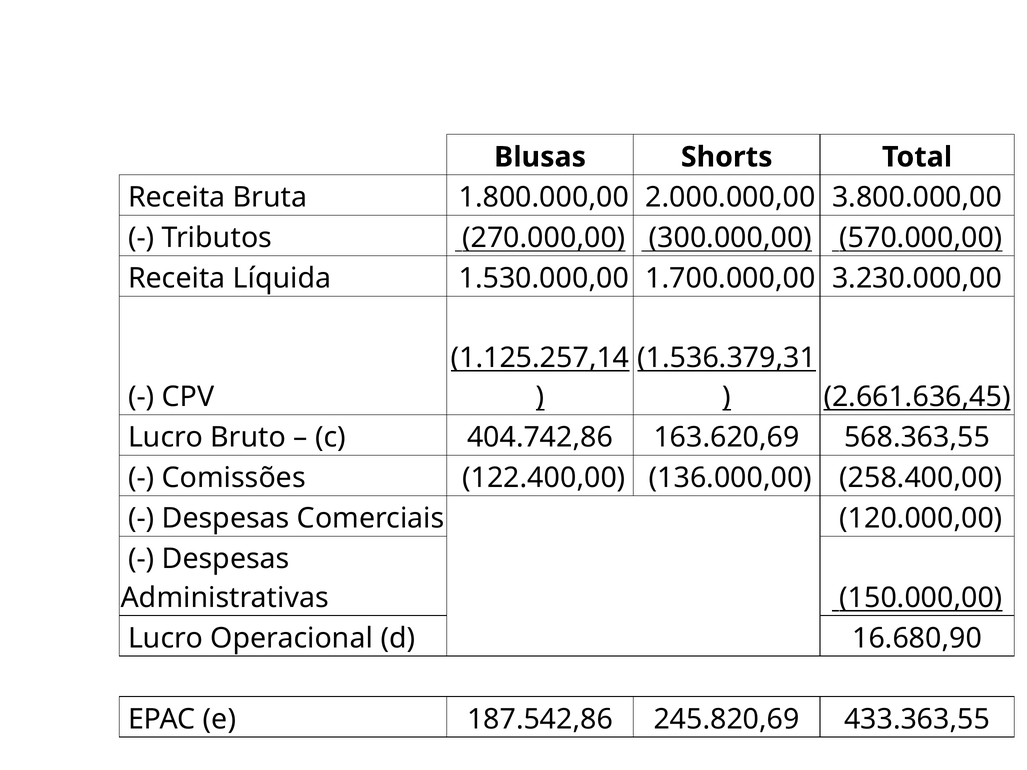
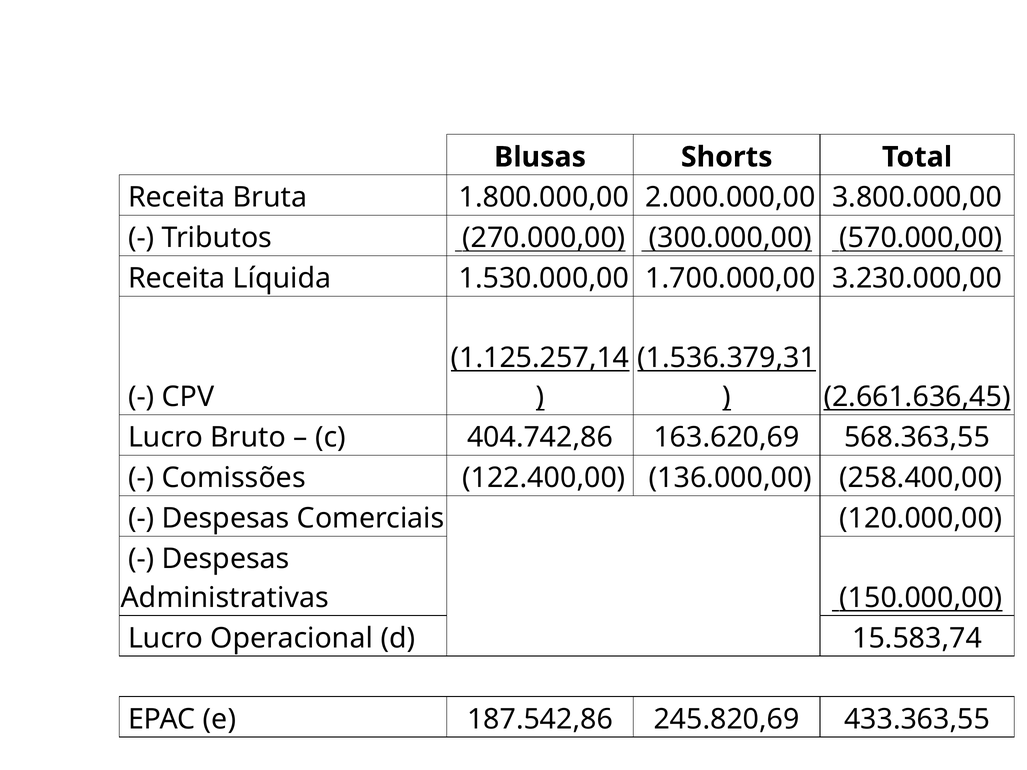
16.680,90: 16.680,90 -> 15.583,74
